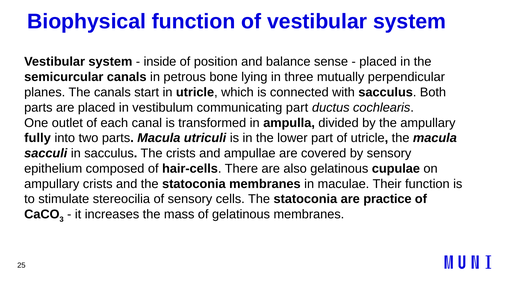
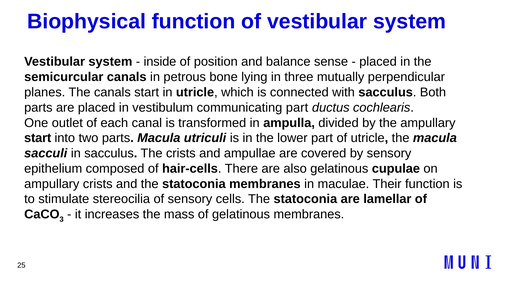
fully at (38, 138): fully -> start
practice: practice -> lamellar
